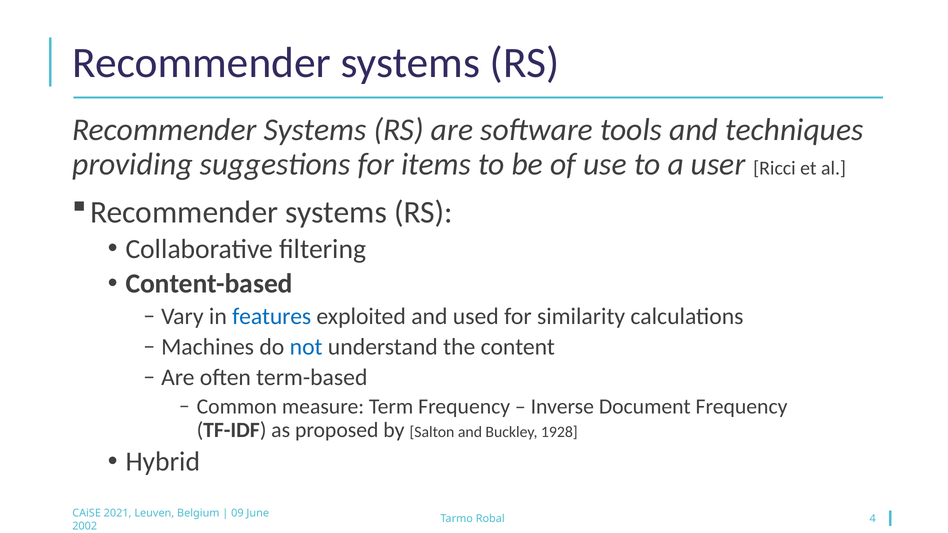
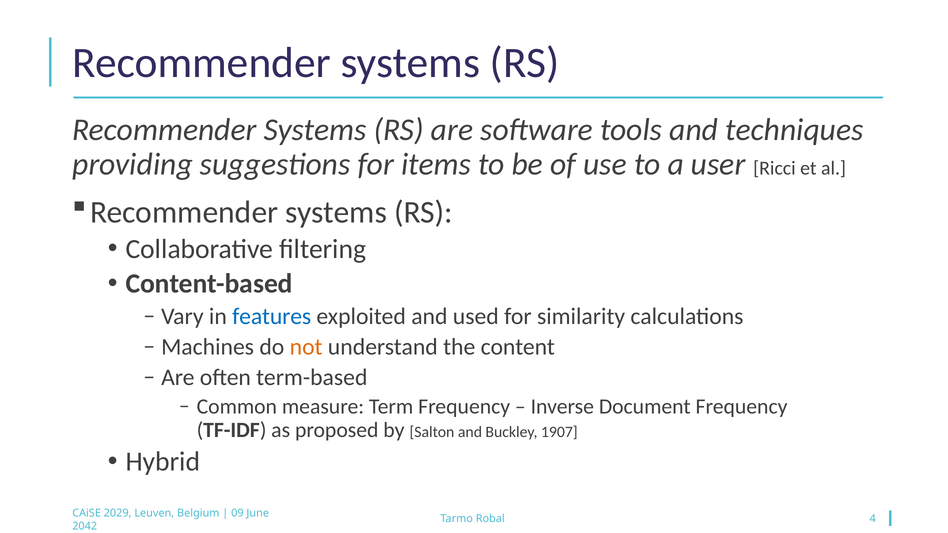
not colour: blue -> orange
1928: 1928 -> 1907
2021: 2021 -> 2029
2002: 2002 -> 2042
